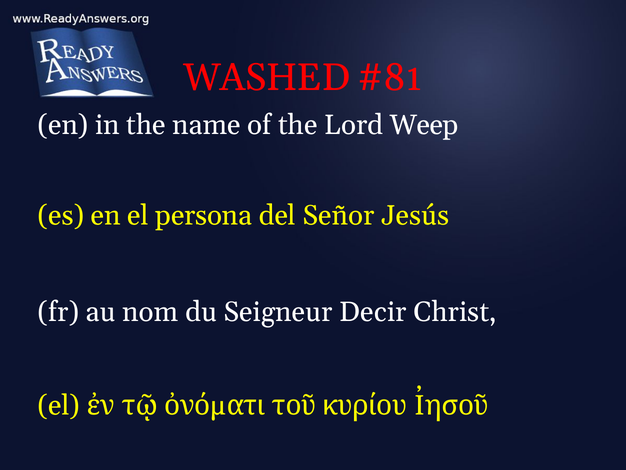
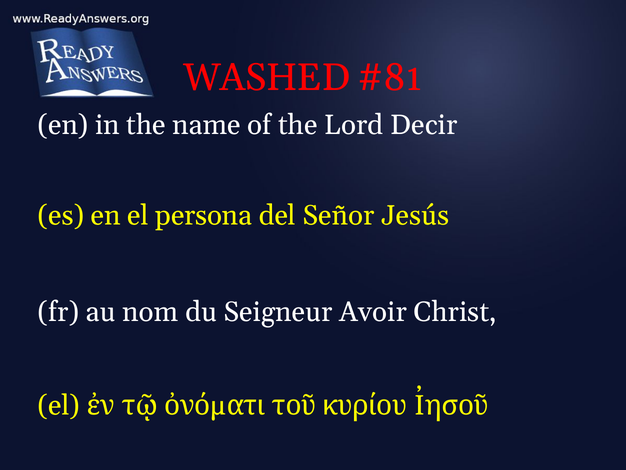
Weep: Weep -> Decir
Decir: Decir -> Avoir
